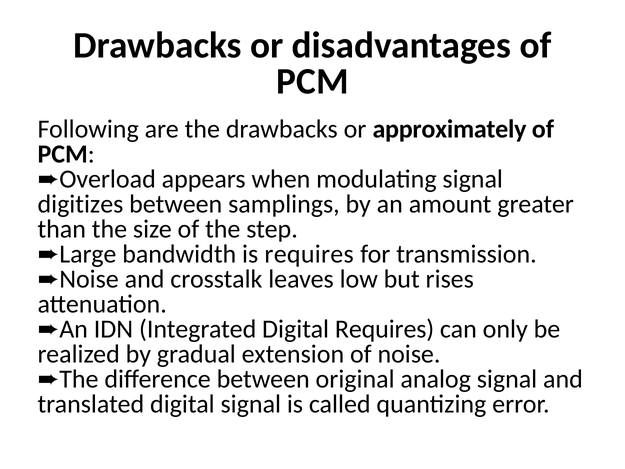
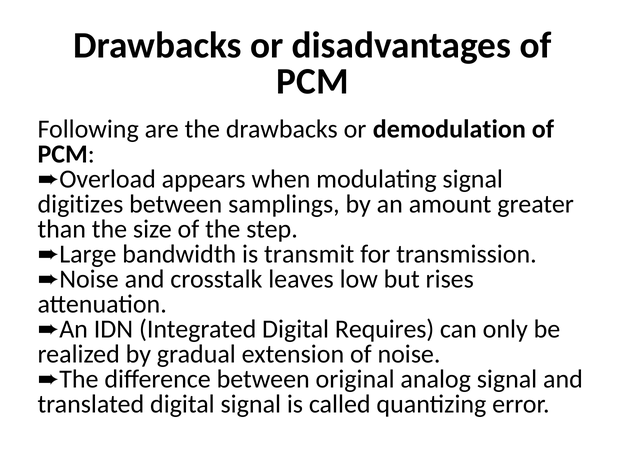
approximately: approximately -> demodulation
is requires: requires -> transmit
